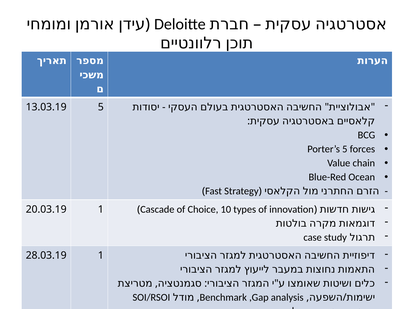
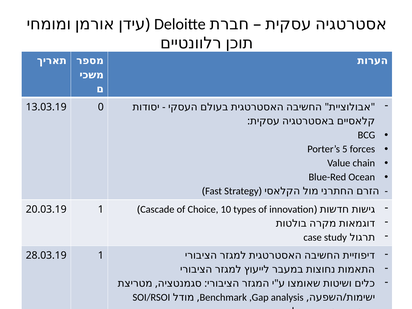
13.03.19 5: 5 -> 0
